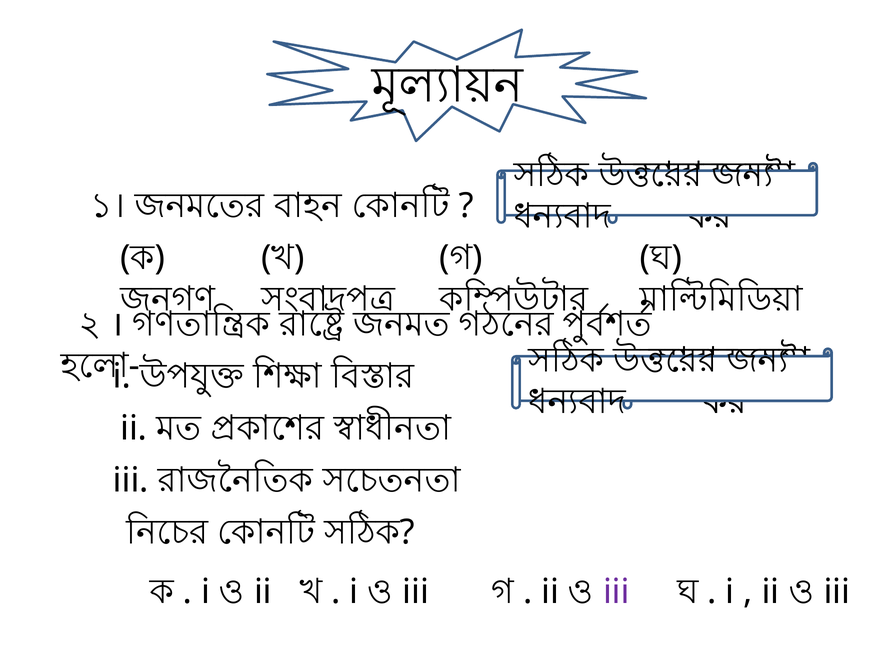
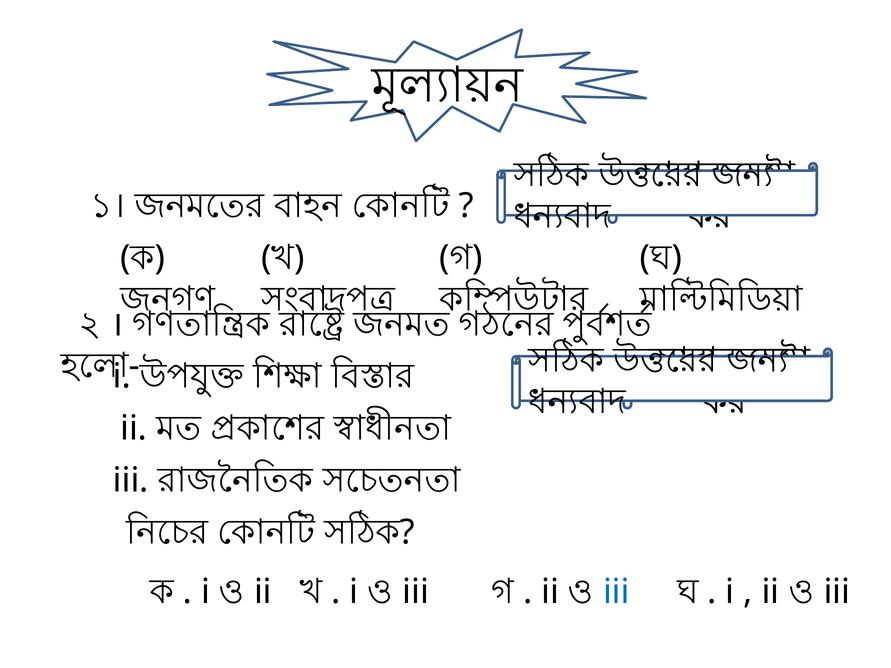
iii at (616, 592) colour: purple -> blue
